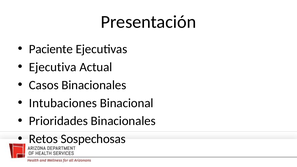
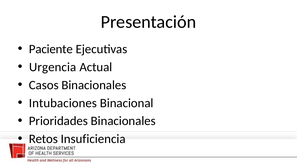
Ejecutiva: Ejecutiva -> Urgencia
Sospechosas: Sospechosas -> Insuficiencia
